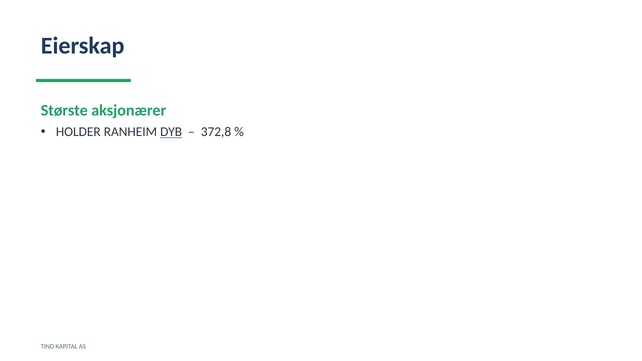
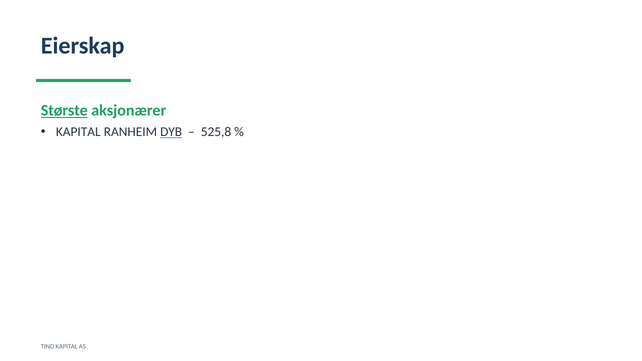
Største underline: none -> present
HOLDER at (78, 132): HOLDER -> KAPITAL
372,8: 372,8 -> 525,8
